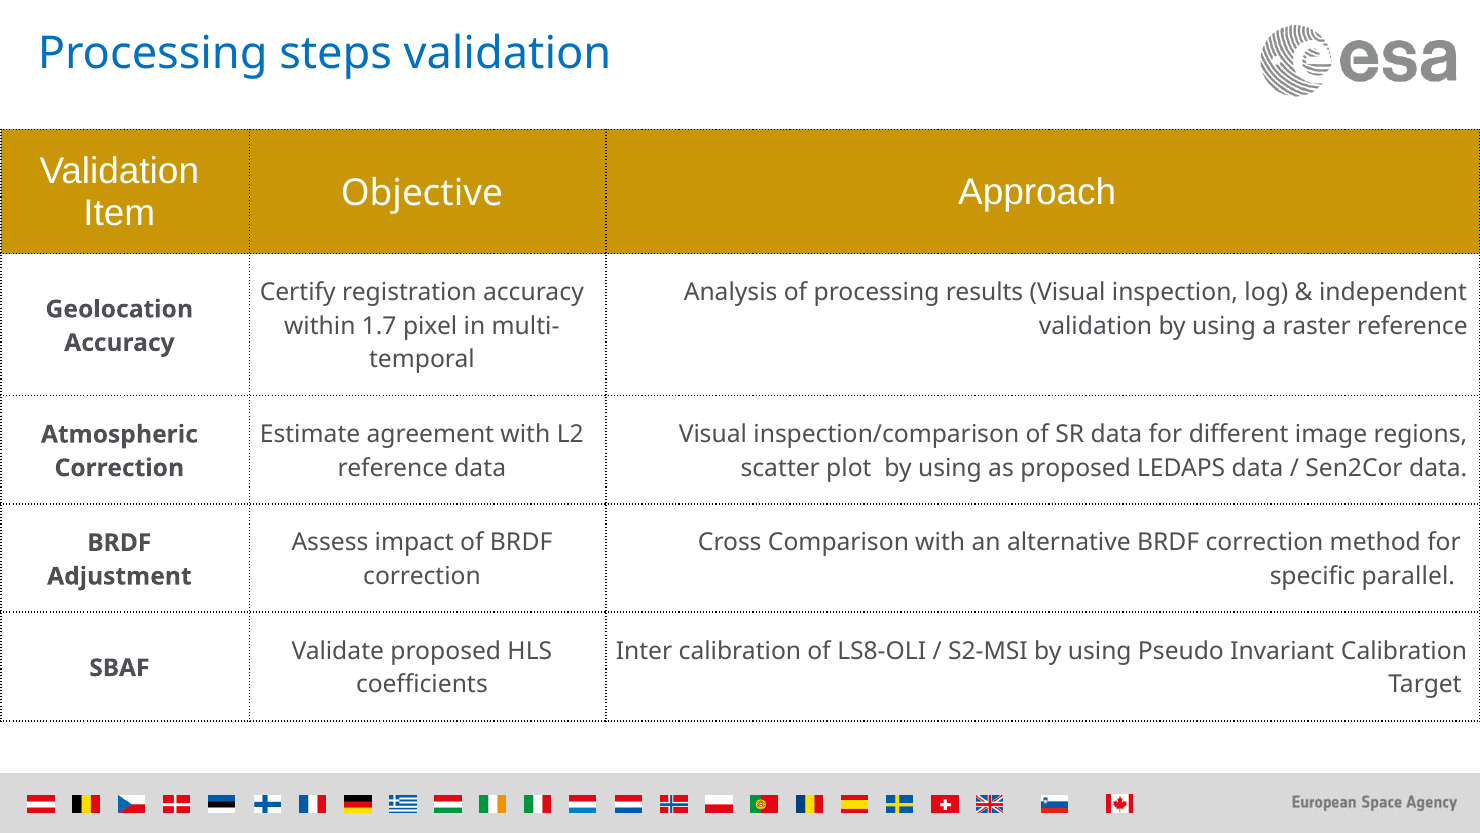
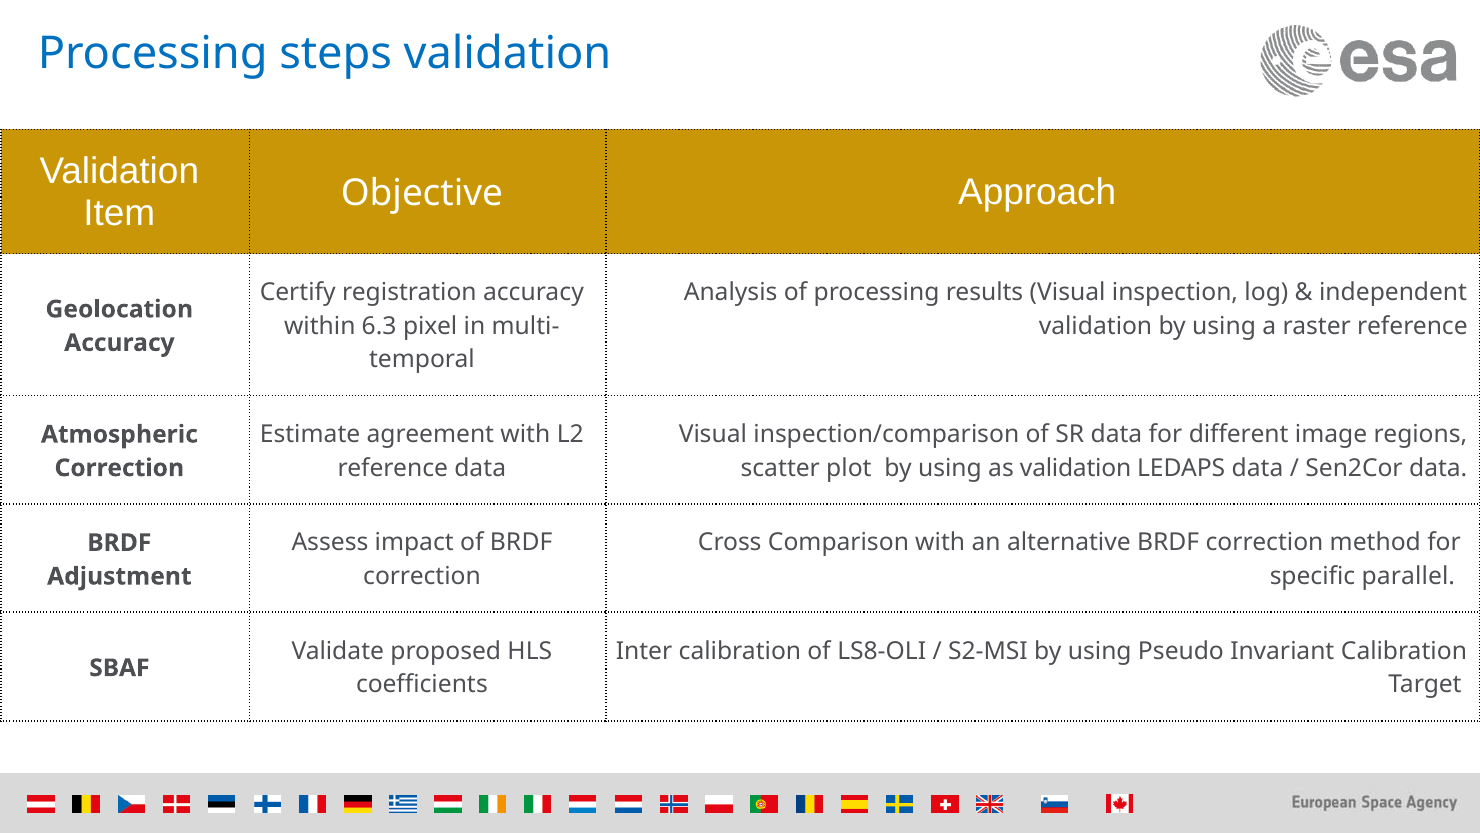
1.7: 1.7 -> 6.3
as proposed: proposed -> validation
